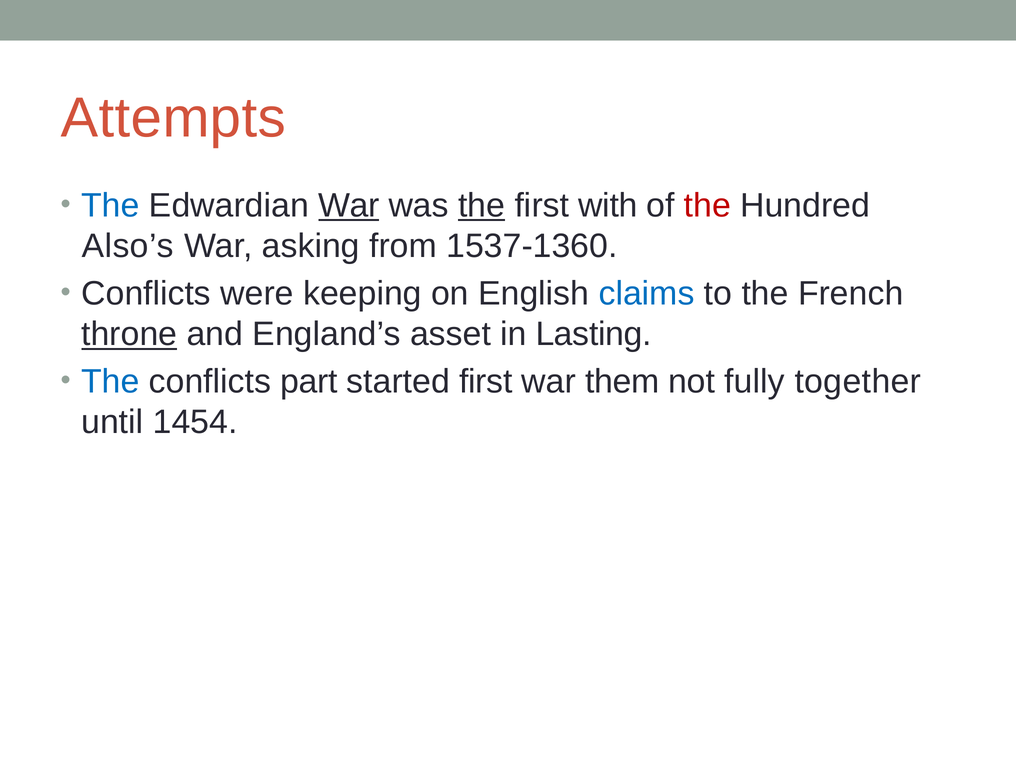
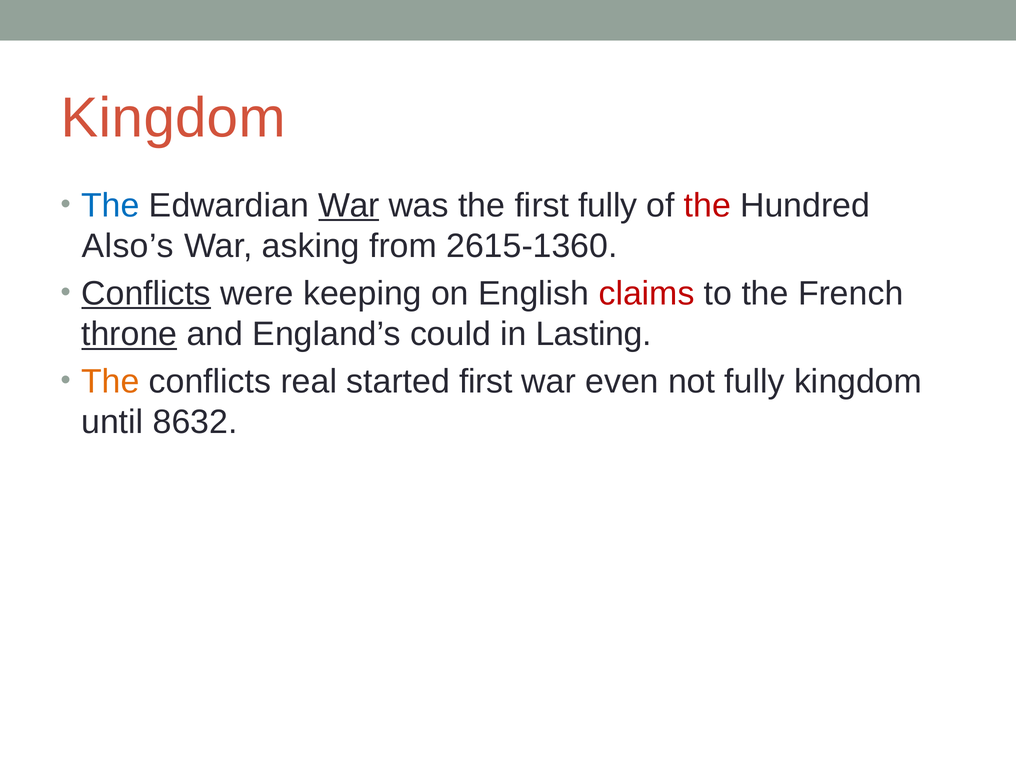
Attempts at (173, 118): Attempts -> Kingdom
the at (482, 206) underline: present -> none
first with: with -> fully
1537-1360: 1537-1360 -> 2615-1360
Conflicts at (146, 294) underline: none -> present
claims colour: blue -> red
asset: asset -> could
The at (110, 382) colour: blue -> orange
part: part -> real
them: them -> even
fully together: together -> kingdom
1454: 1454 -> 8632
